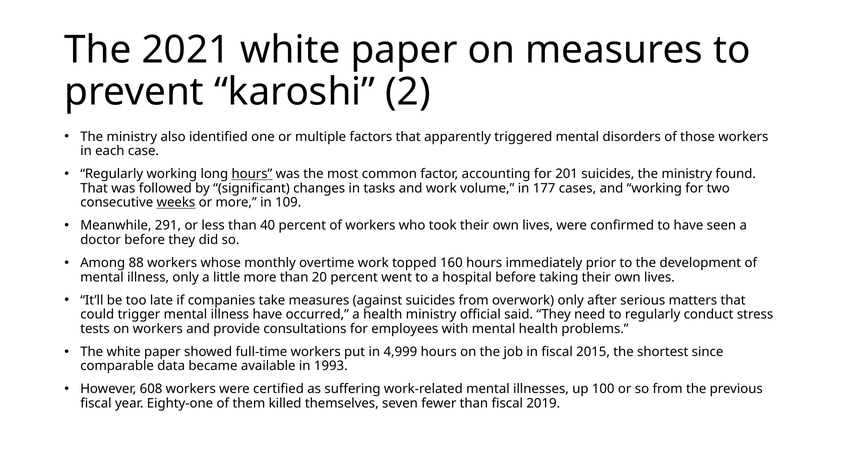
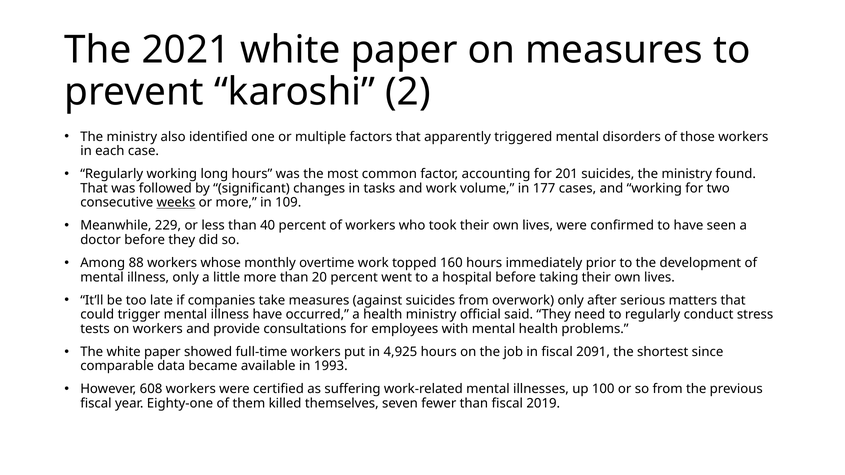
hours at (252, 174) underline: present -> none
291: 291 -> 229
4,999: 4,999 -> 4,925
2015: 2015 -> 2091
